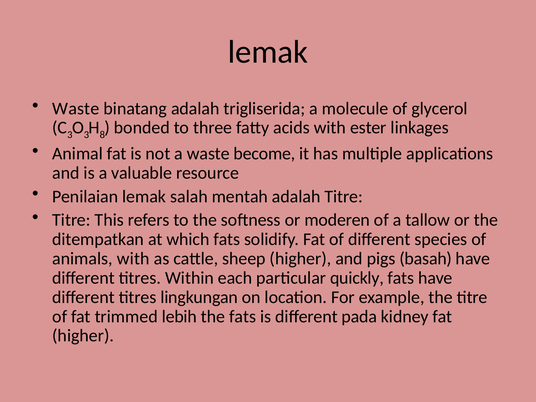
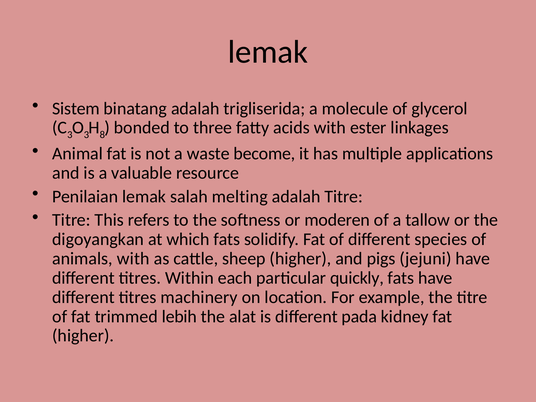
Waste at (76, 108): Waste -> Sistem
mentah: mentah -> melting
ditempatkan: ditempatkan -> digoyangkan
basah: basah -> jejuni
lingkungan: lingkungan -> machinery
the fats: fats -> alat
